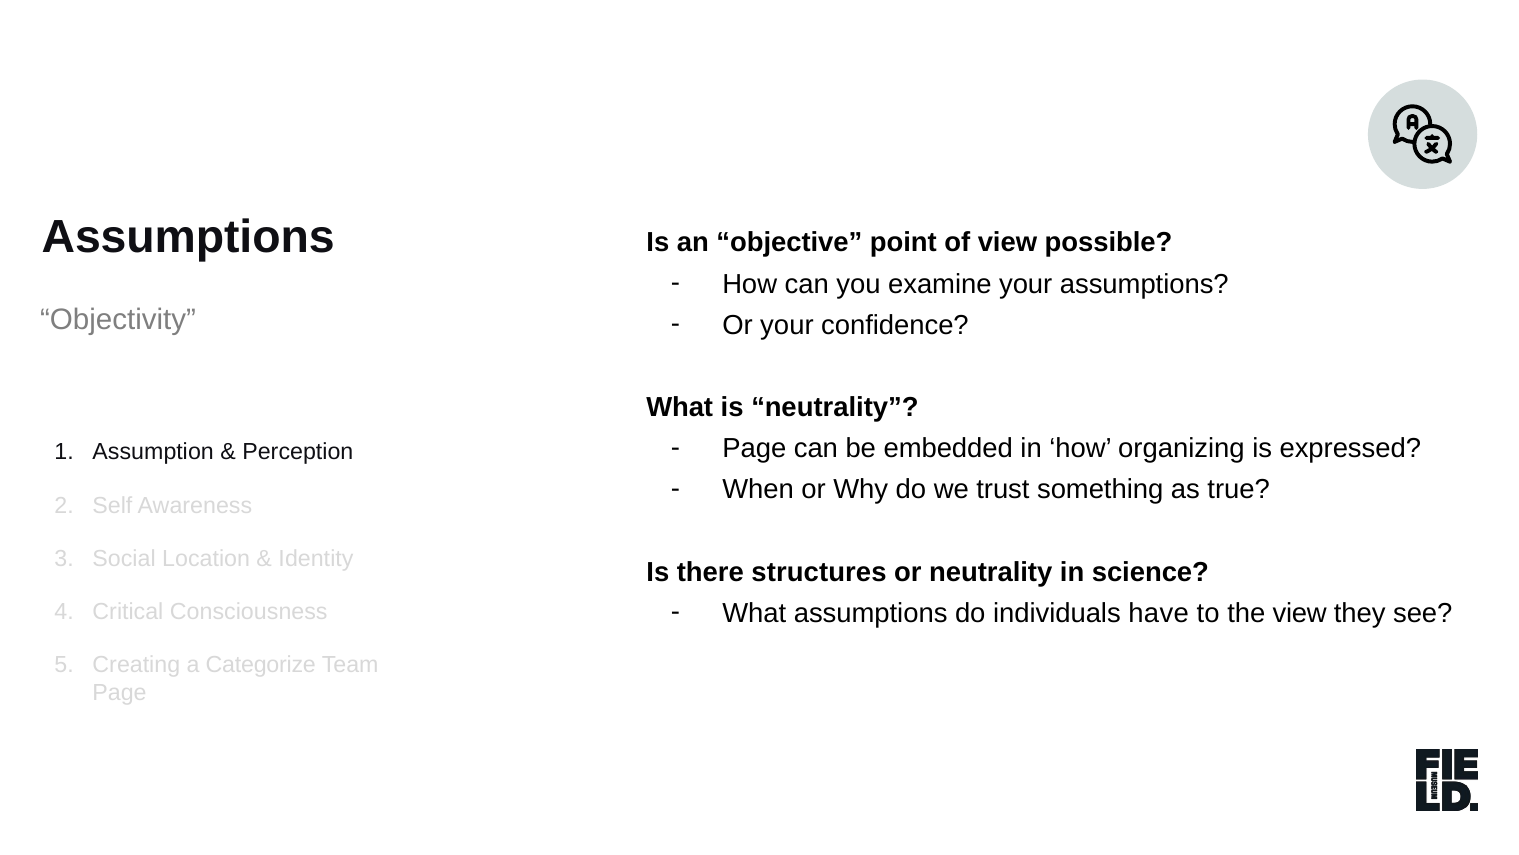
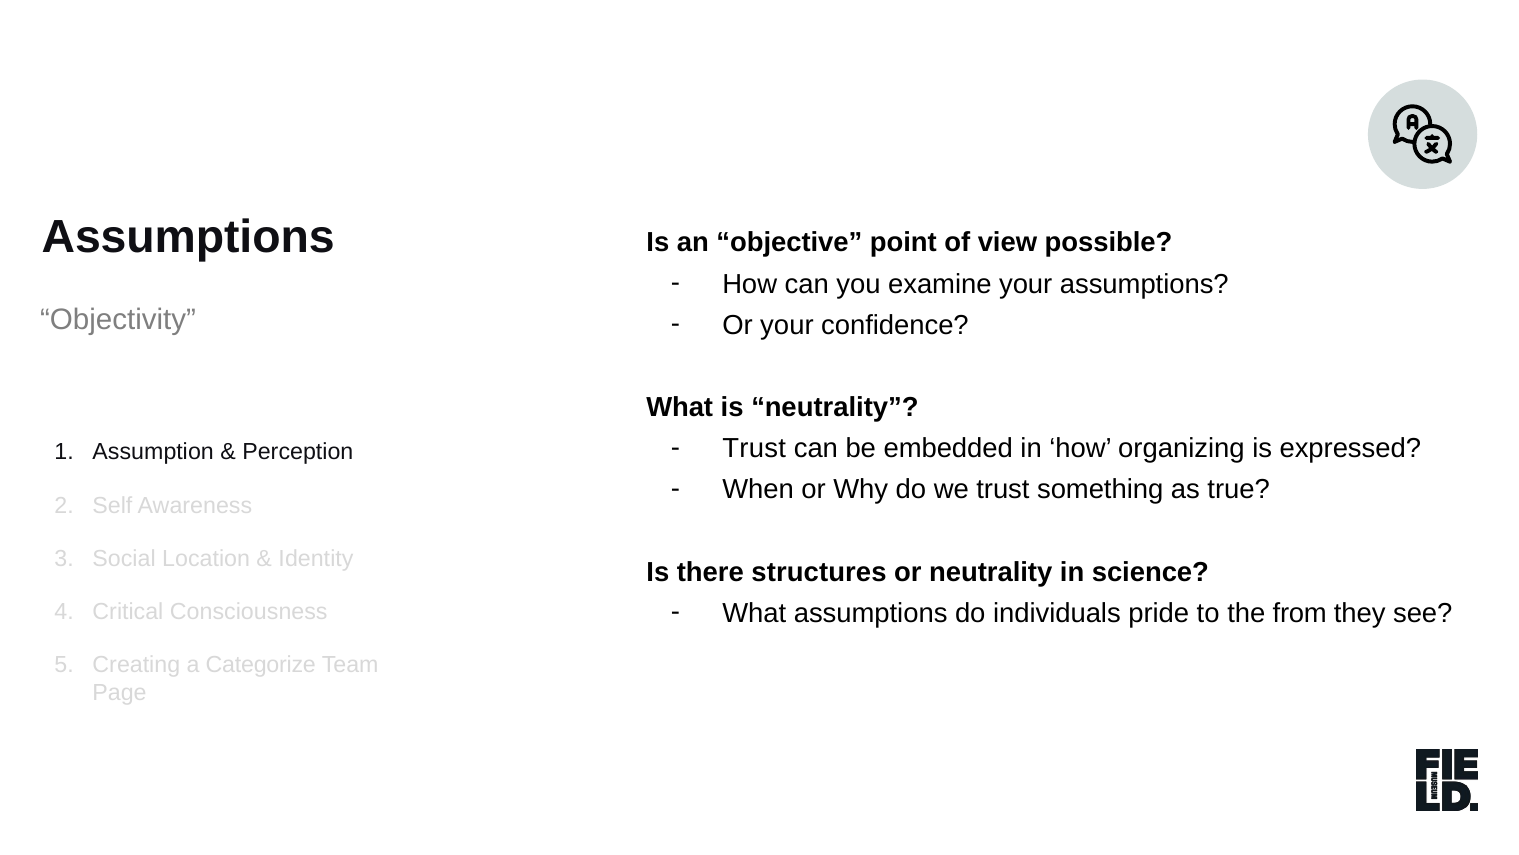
Page at (754, 448): Page -> Trust
have: have -> pride
the view: view -> from
